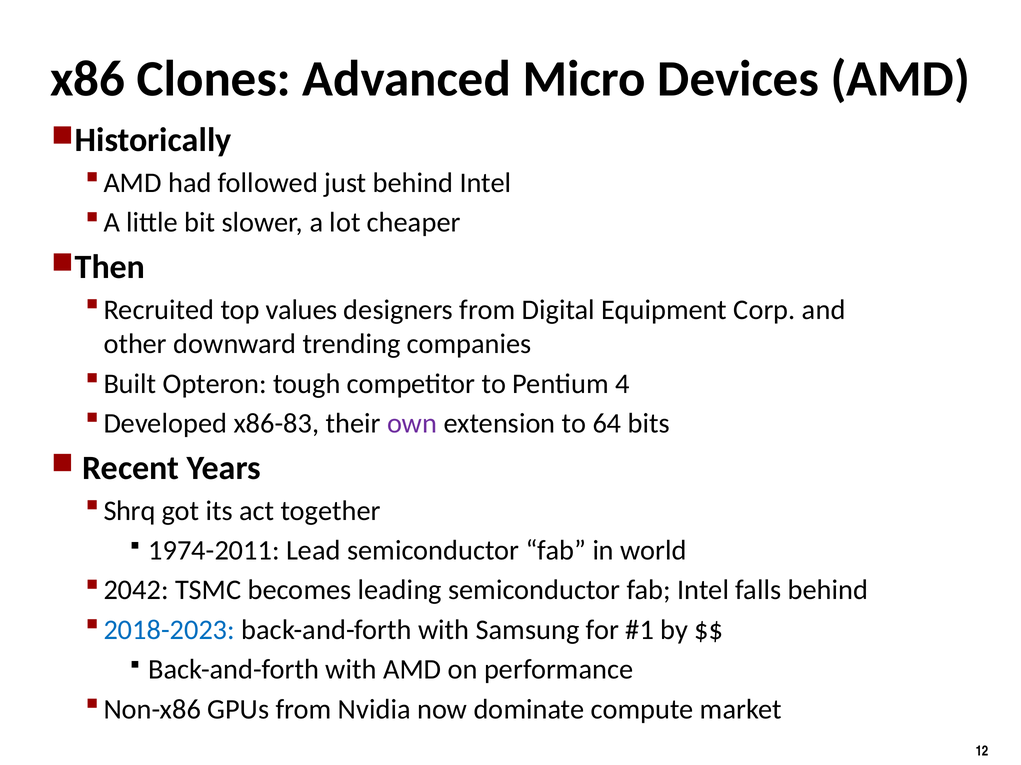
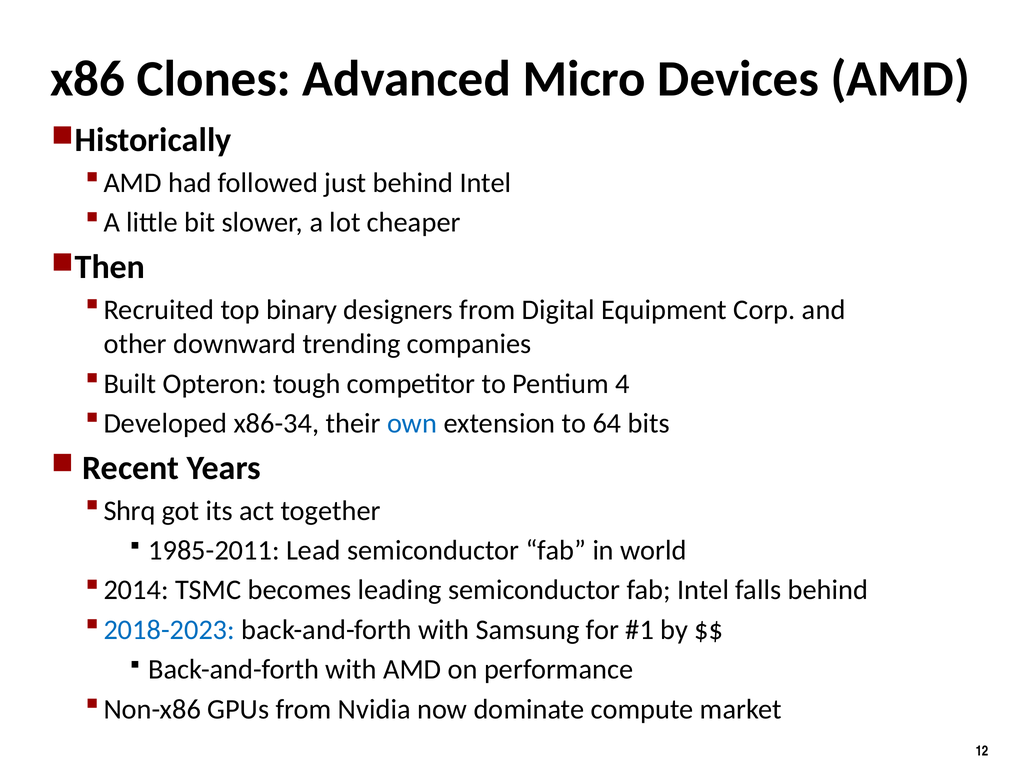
values: values -> binary
x86-83: x86-83 -> x86-34
own colour: purple -> blue
1974-2011: 1974-2011 -> 1985-2011
2042: 2042 -> 2014
